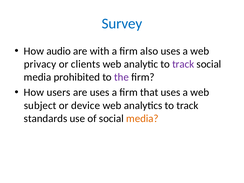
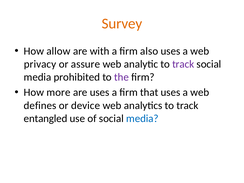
Survey colour: blue -> orange
audio: audio -> allow
clients: clients -> assure
users: users -> more
subject: subject -> defines
standards: standards -> entangled
media at (142, 118) colour: orange -> blue
